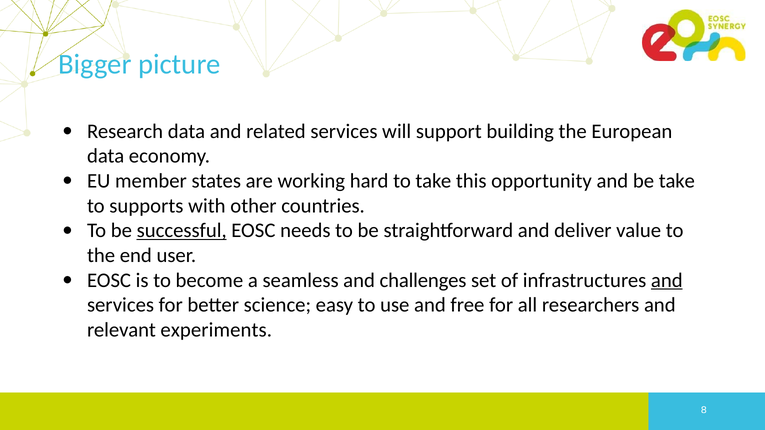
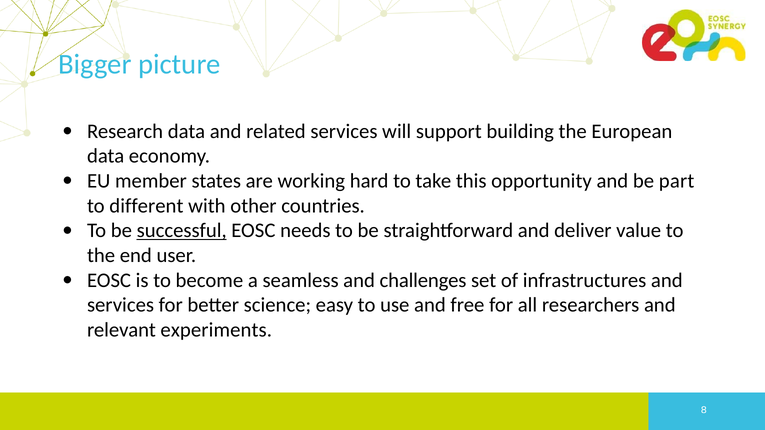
be take: take -> part
supports: supports -> different
and at (667, 280) underline: present -> none
